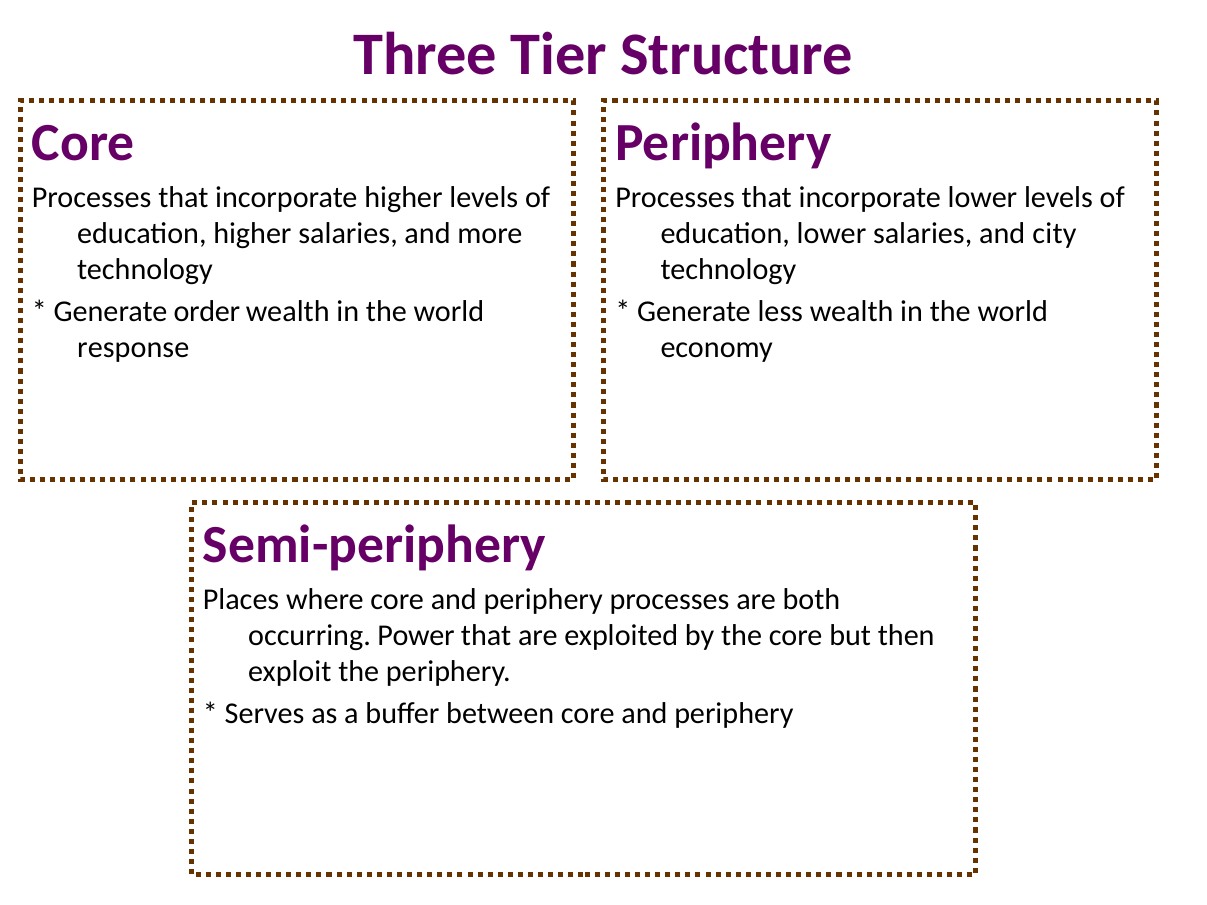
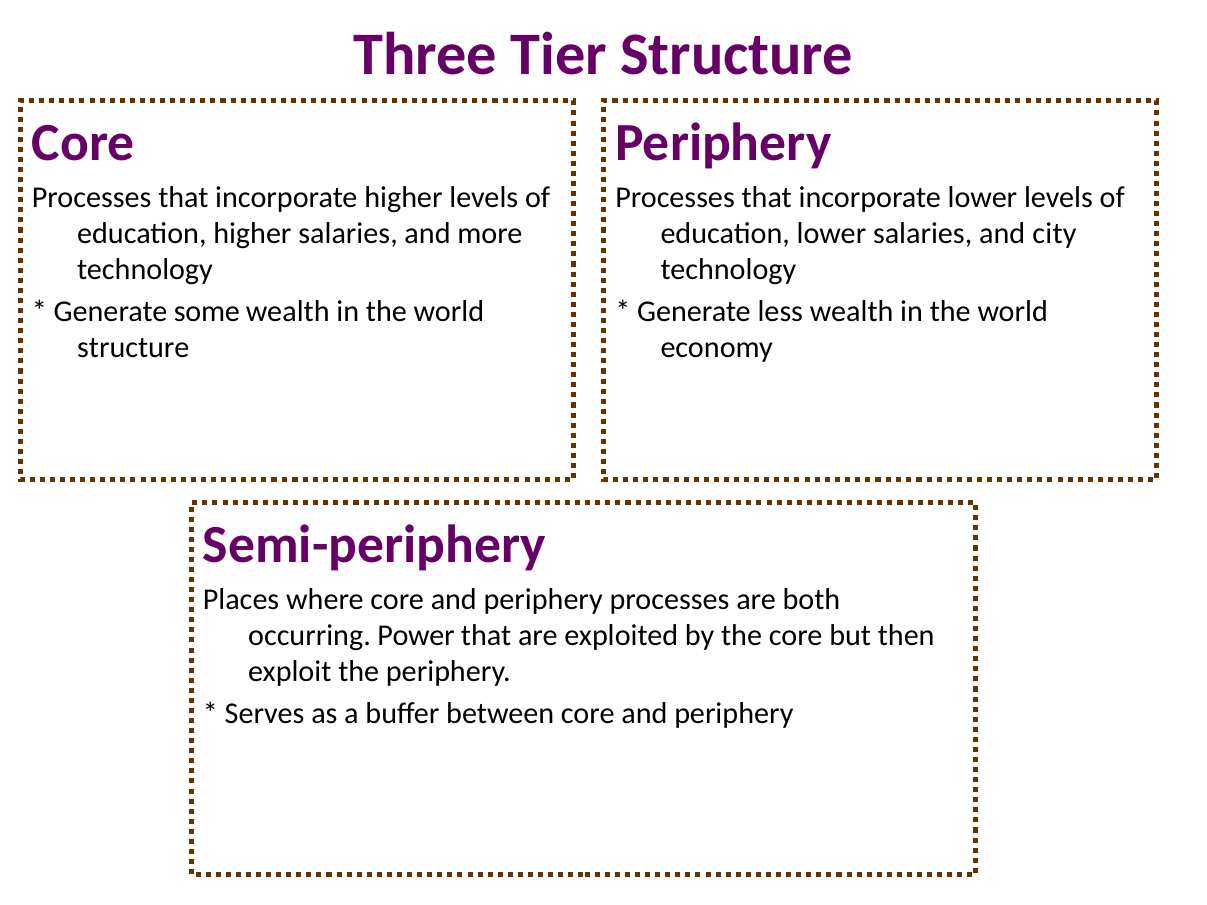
order: order -> some
response at (133, 348): response -> structure
